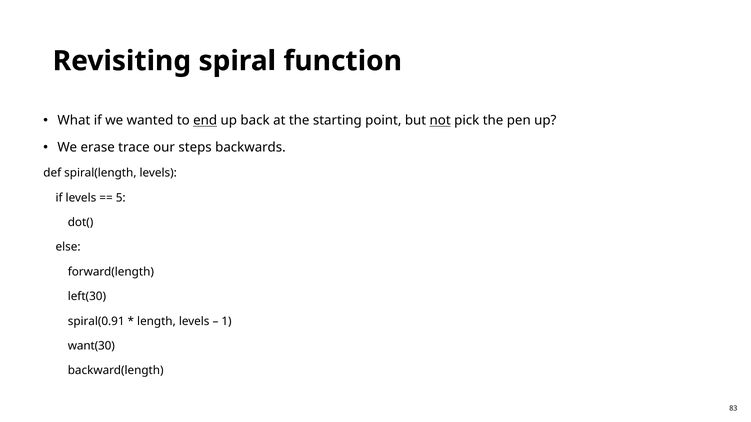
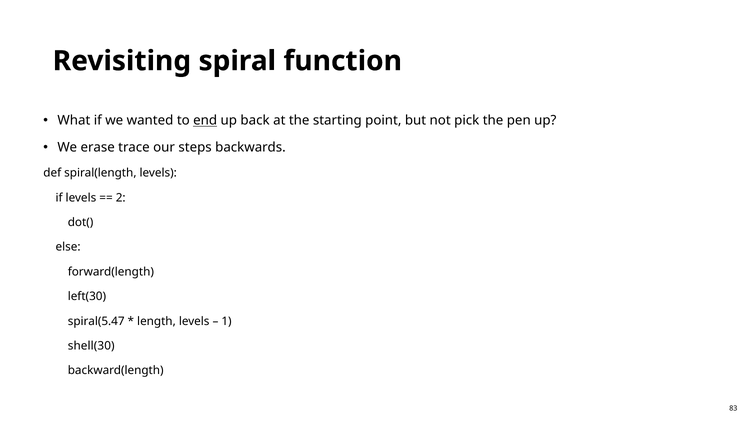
not underline: present -> none
5: 5 -> 2
spiral(0.91: spiral(0.91 -> spiral(5.47
want(30: want(30 -> shell(30
